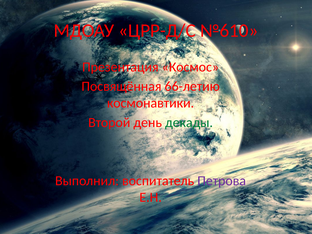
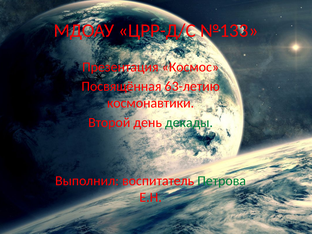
№610: №610 -> №133
66-летию: 66-летию -> 63-летию
Петрова colour: purple -> green
